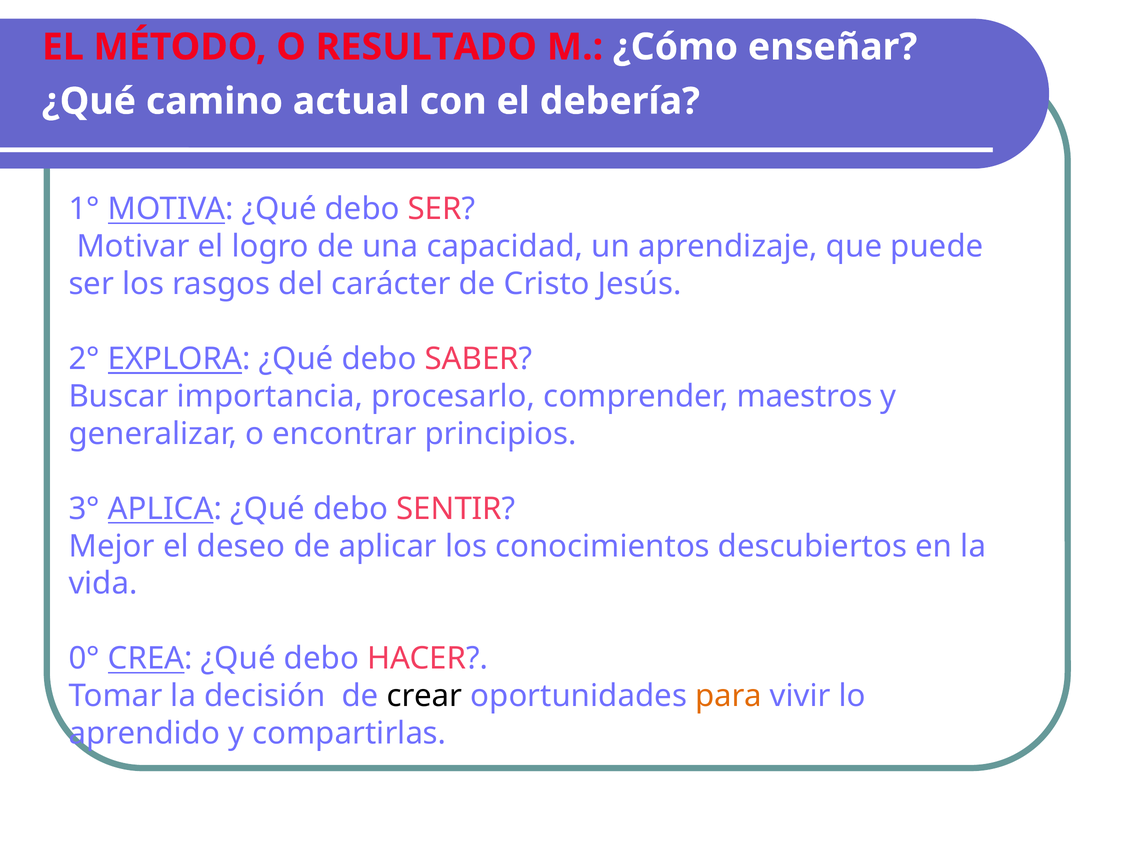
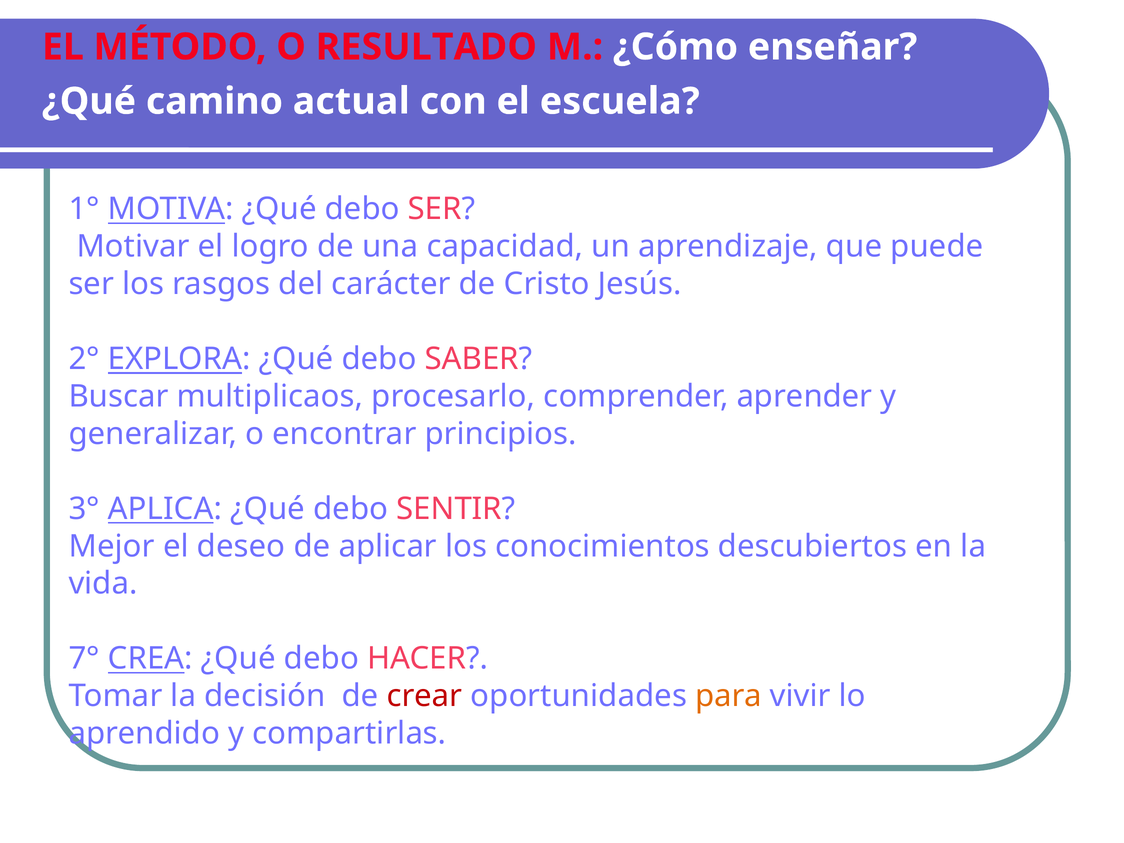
debería: debería -> escuela
importancia: importancia -> multiplicaos
maestros: maestros -> aprender
0°: 0° -> 7°
crear colour: black -> red
